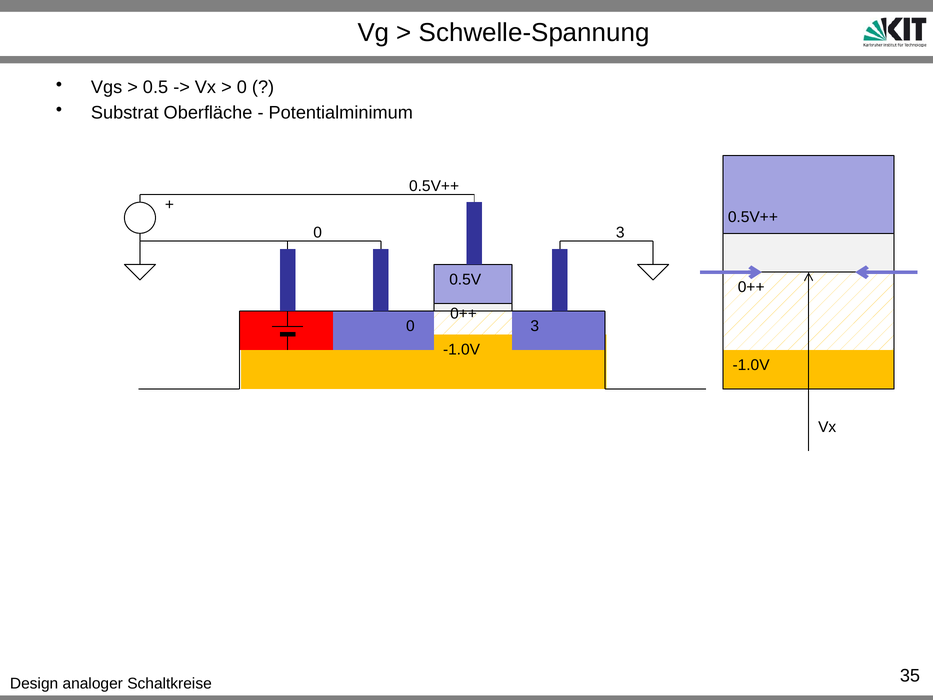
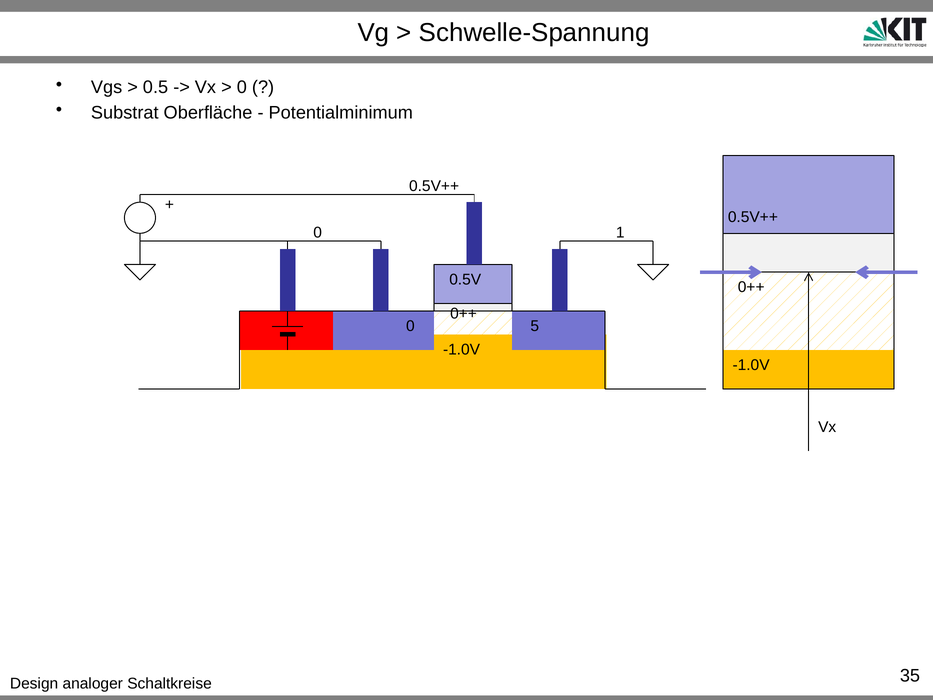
3 at (620, 233): 3 -> 1
3 at (535, 326): 3 -> 5
